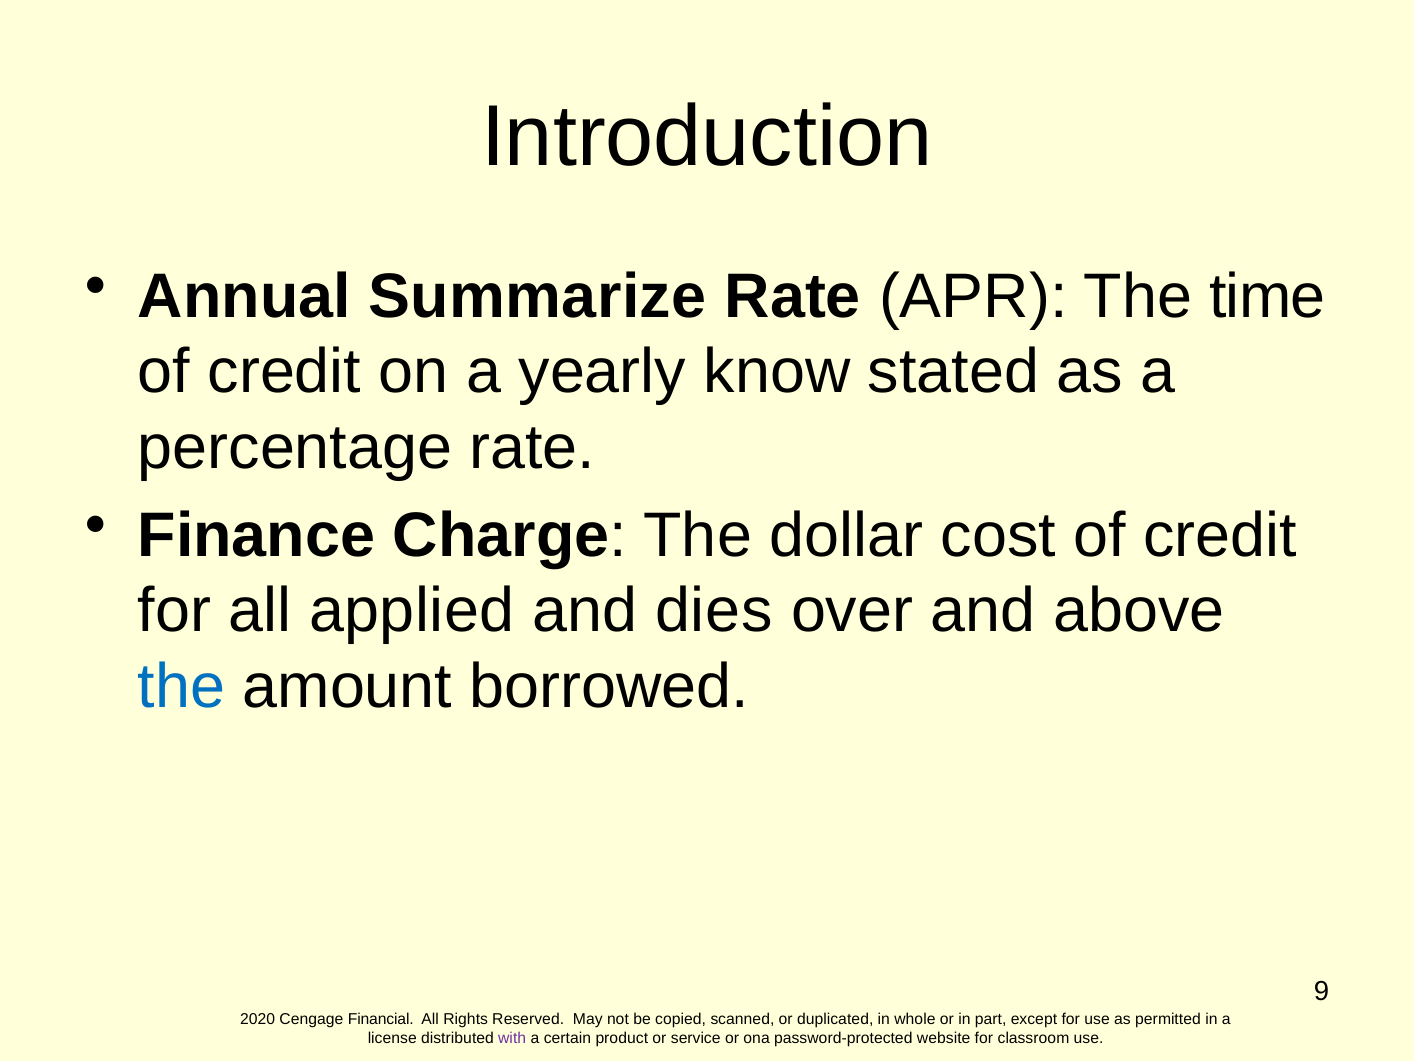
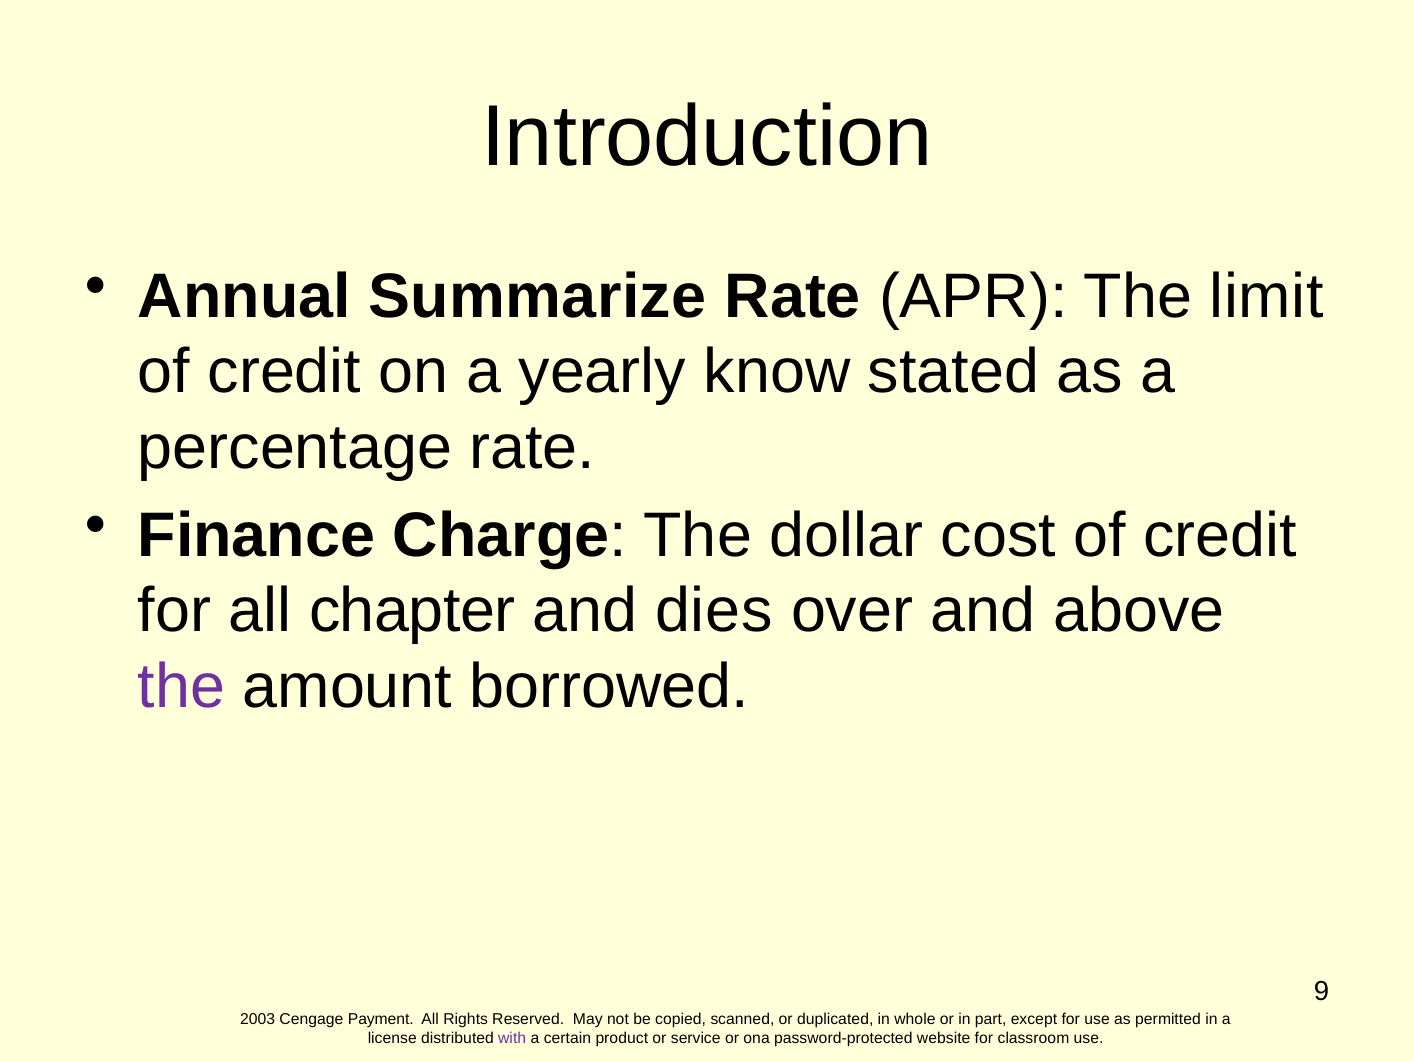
time: time -> limit
applied: applied -> chapter
the at (182, 686) colour: blue -> purple
2020: 2020 -> 2003
Financial: Financial -> Payment
